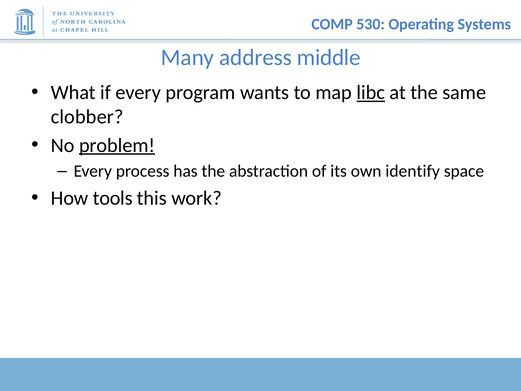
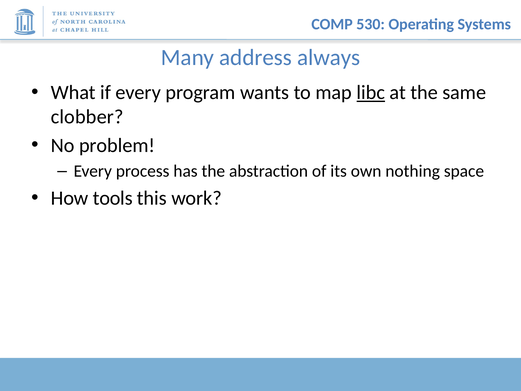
middle: middle -> always
problem underline: present -> none
identify: identify -> nothing
